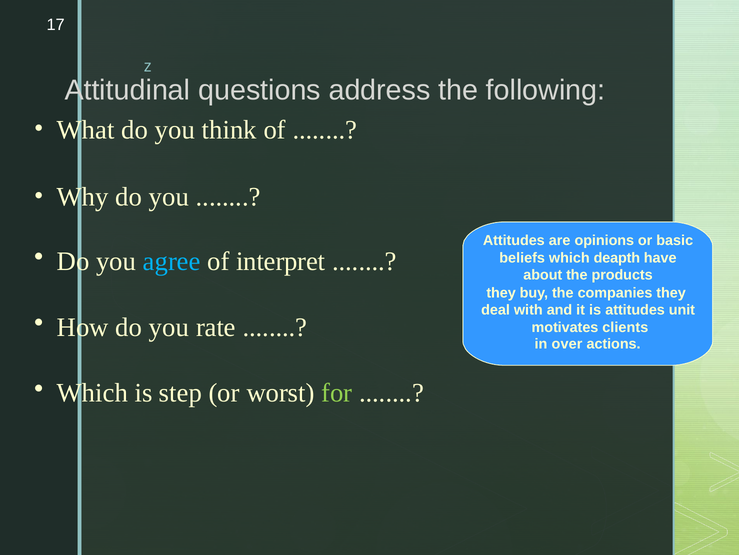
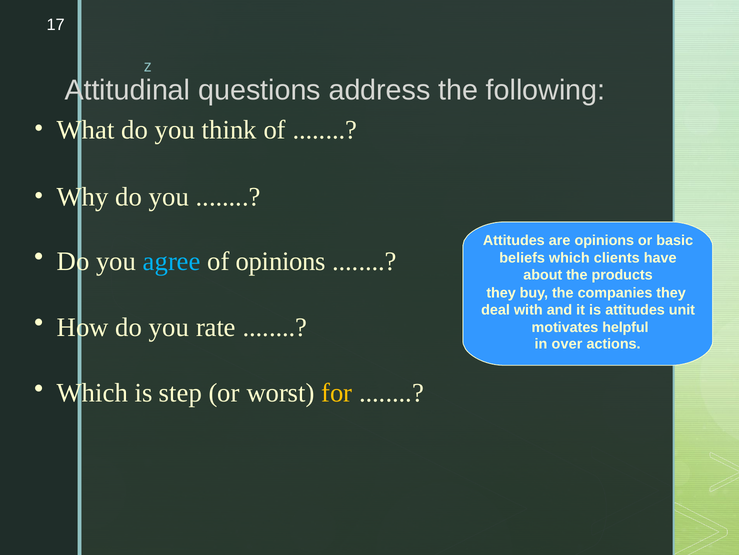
of interpret: interpret -> opinions
deapth: deapth -> clients
clients: clients -> helpful
for colour: light green -> yellow
